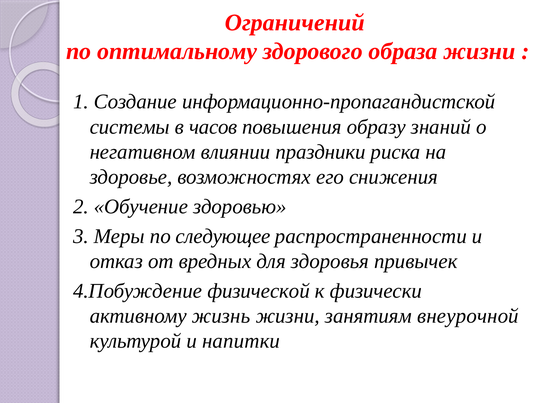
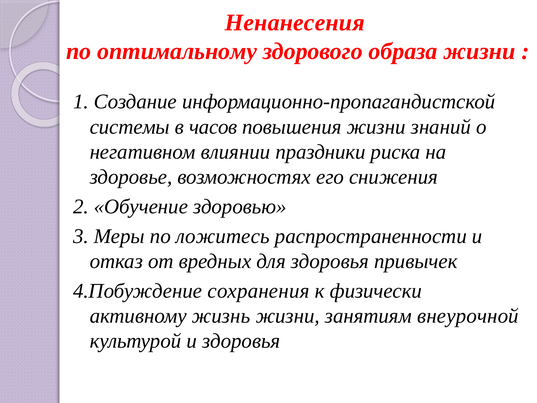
Ограничений: Ограничений -> Ненанесения
повышения образу: образу -> жизни
следующее: следующее -> ложитесь
физической: физической -> сохранения
и напитки: напитки -> здоровья
